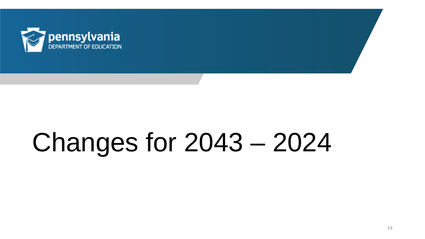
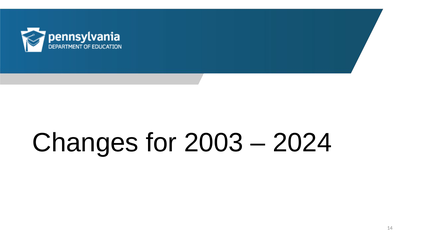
2043: 2043 -> 2003
